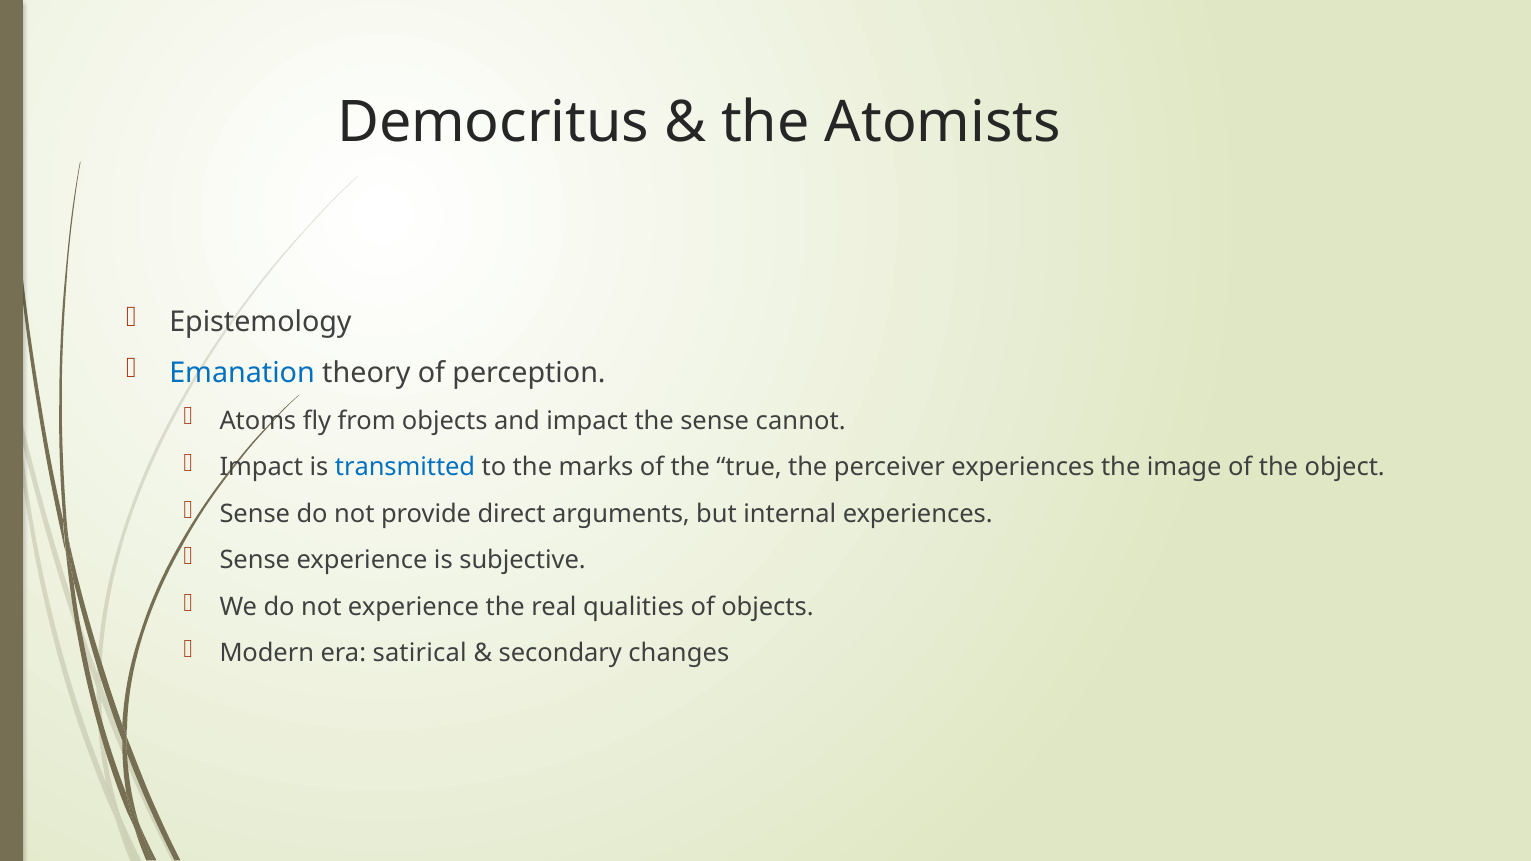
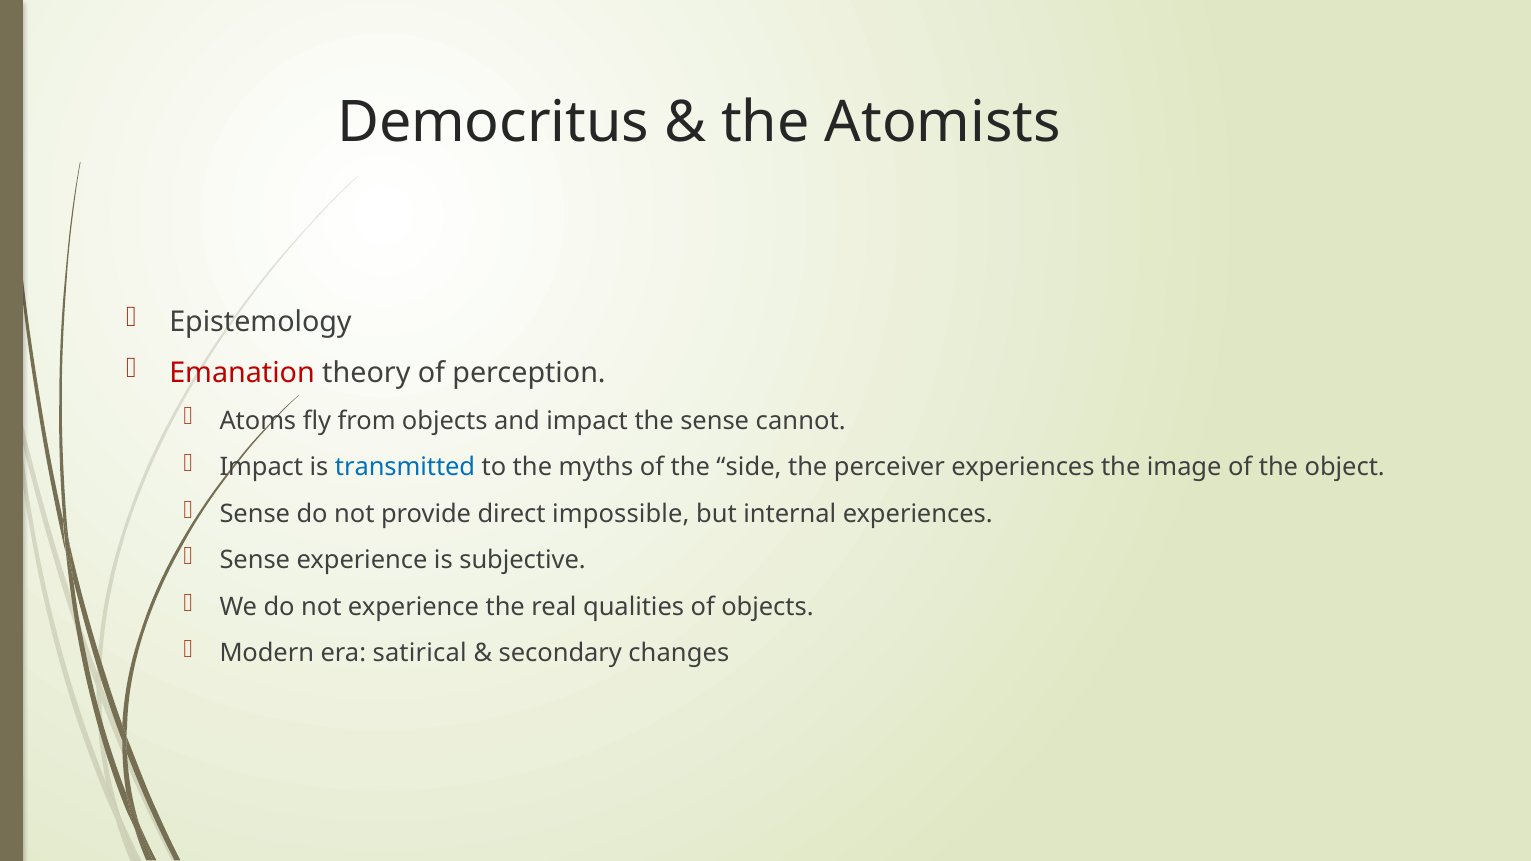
Emanation colour: blue -> red
marks: marks -> myths
true: true -> side
arguments: arguments -> impossible
